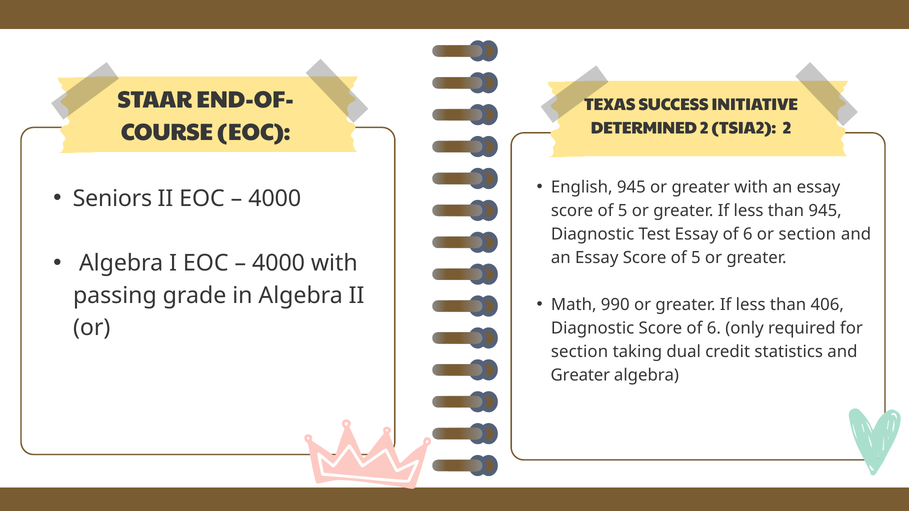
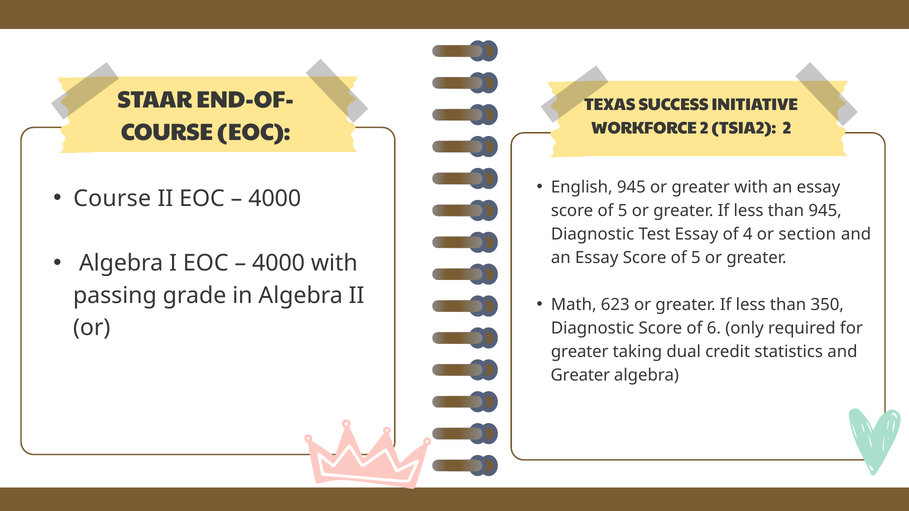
DETERMINED: DETERMINED -> WORKFORCE
Seniors at (112, 199): Seniors -> Course
6 at (748, 234): 6 -> 4
990: 990 -> 623
406: 406 -> 350
section at (580, 352): section -> greater
